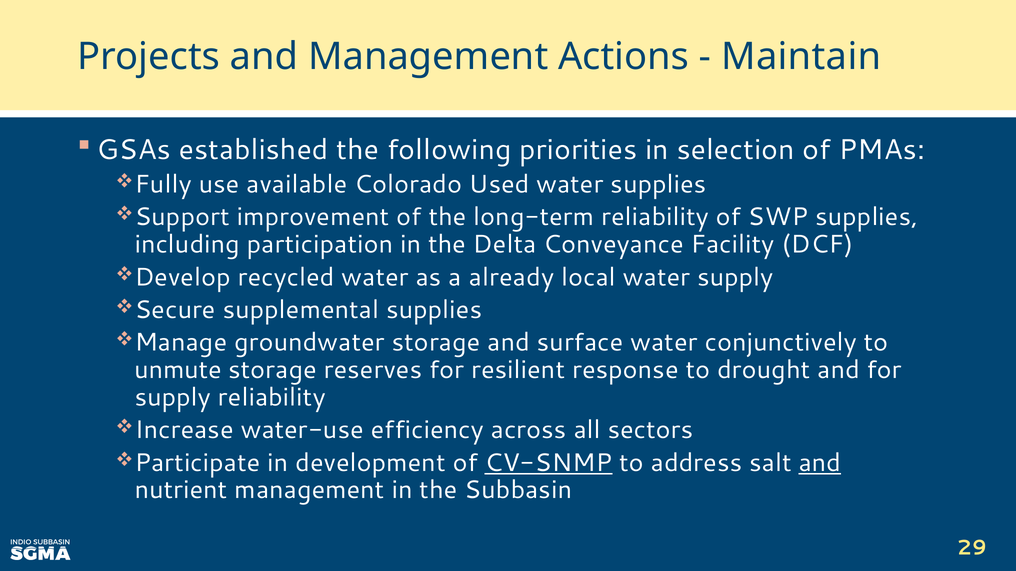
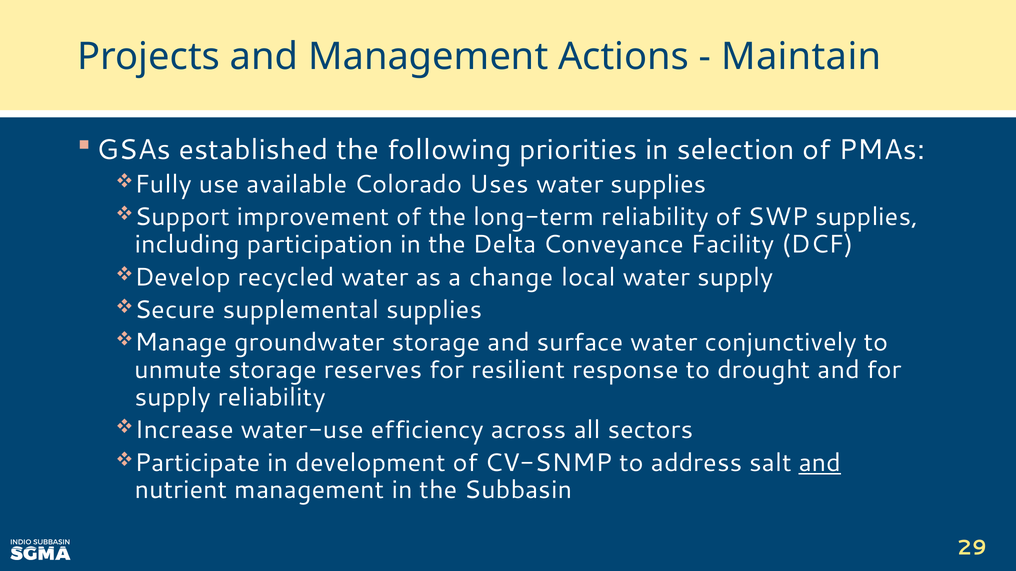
Used: Used -> Uses
already: already -> change
CV-SNMP underline: present -> none
